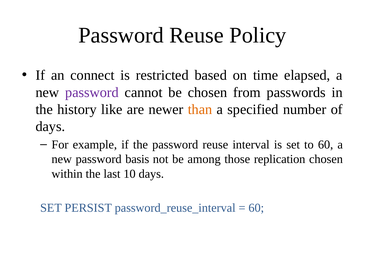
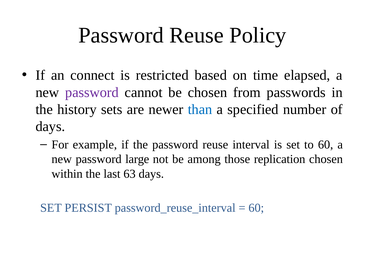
like: like -> sets
than colour: orange -> blue
basis: basis -> large
10: 10 -> 63
